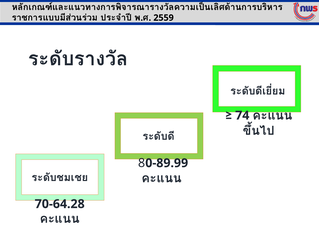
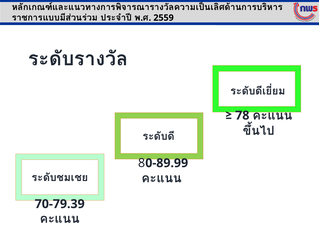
74: 74 -> 78
70-64.28: 70-64.28 -> 70-79.39
